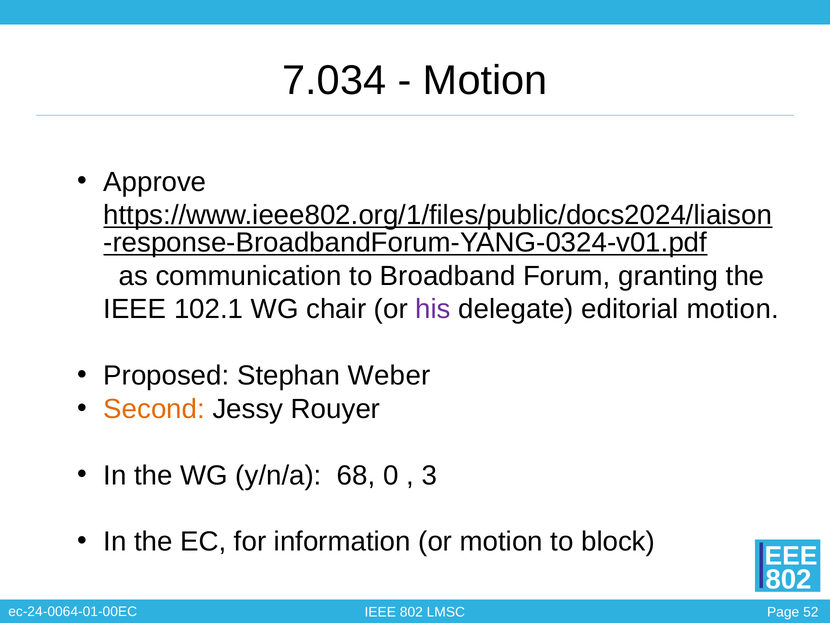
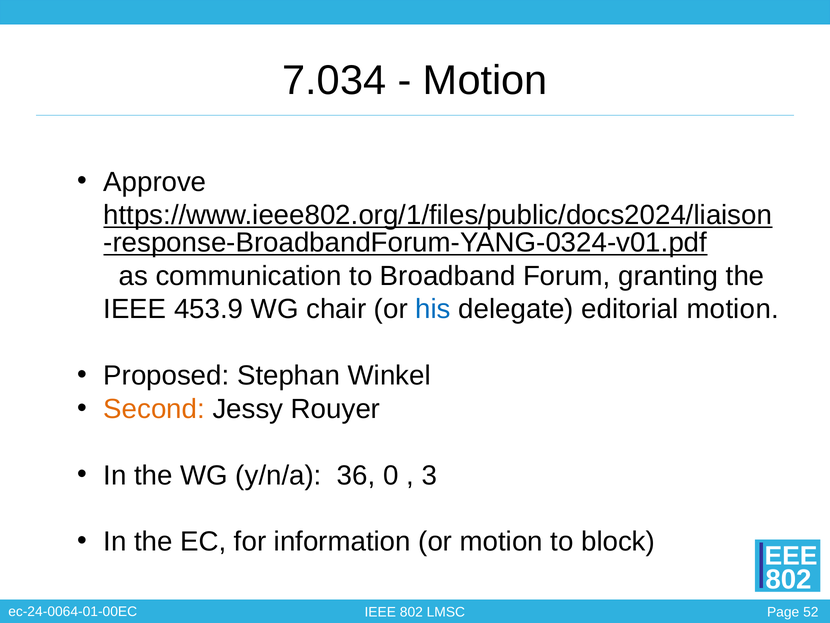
102.1: 102.1 -> 453.9
his colour: purple -> blue
Weber: Weber -> Winkel
68: 68 -> 36
